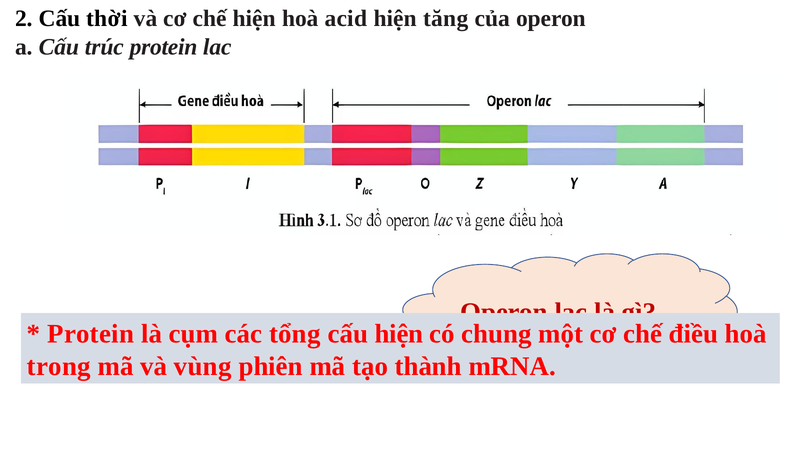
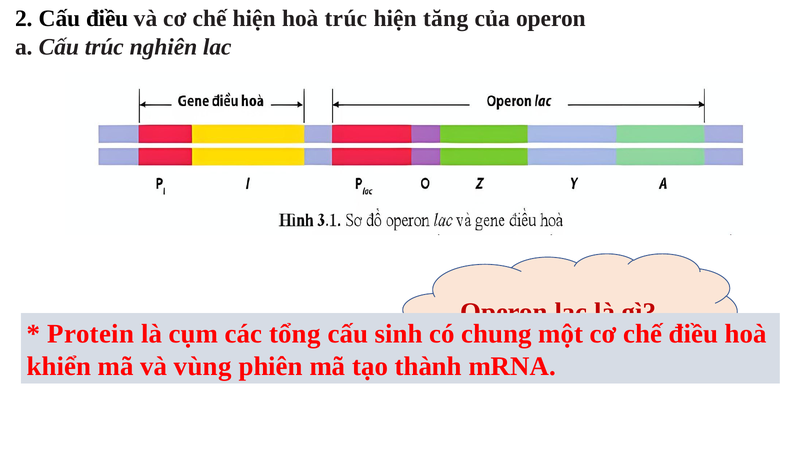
Cấu thời: thời -> điều
hoà acid: acid -> trúc
trúc protein: protein -> nghiên
cấu hiện: hiện -> sinh
trong: trong -> khiển
